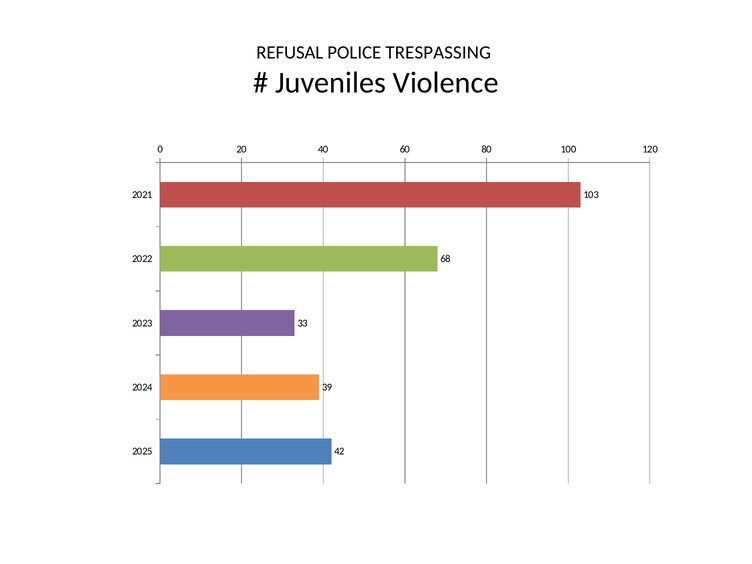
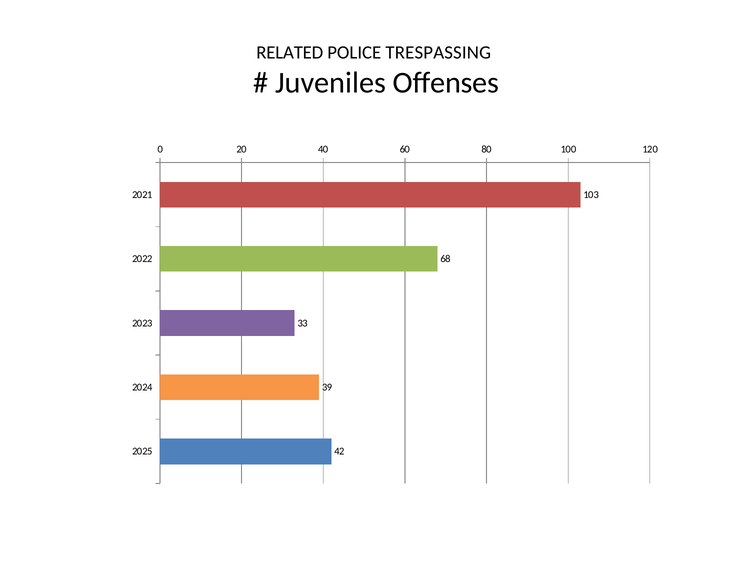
REFUSAL: REFUSAL -> RELATED
Violence: Violence -> Offenses
